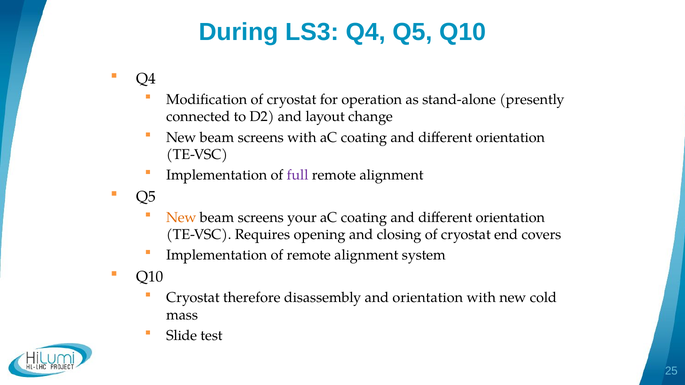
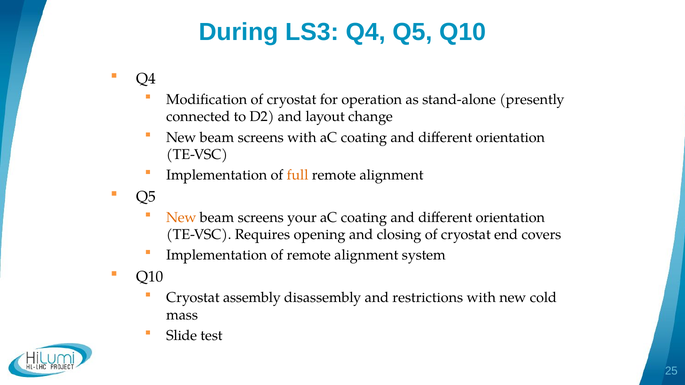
full colour: purple -> orange
therefore: therefore -> assembly
and orientation: orientation -> restrictions
